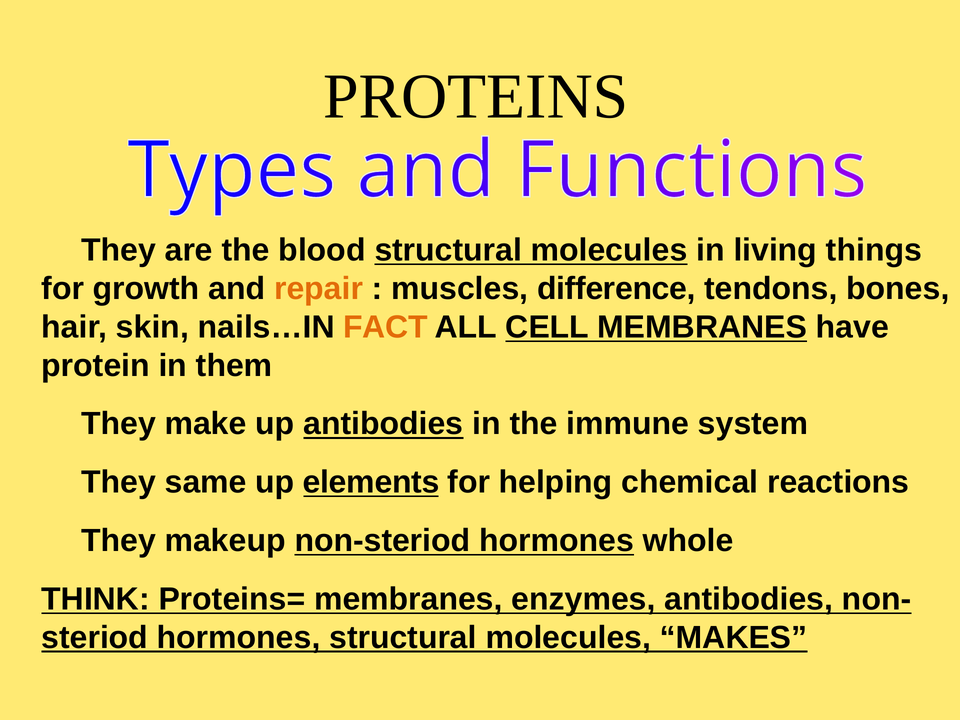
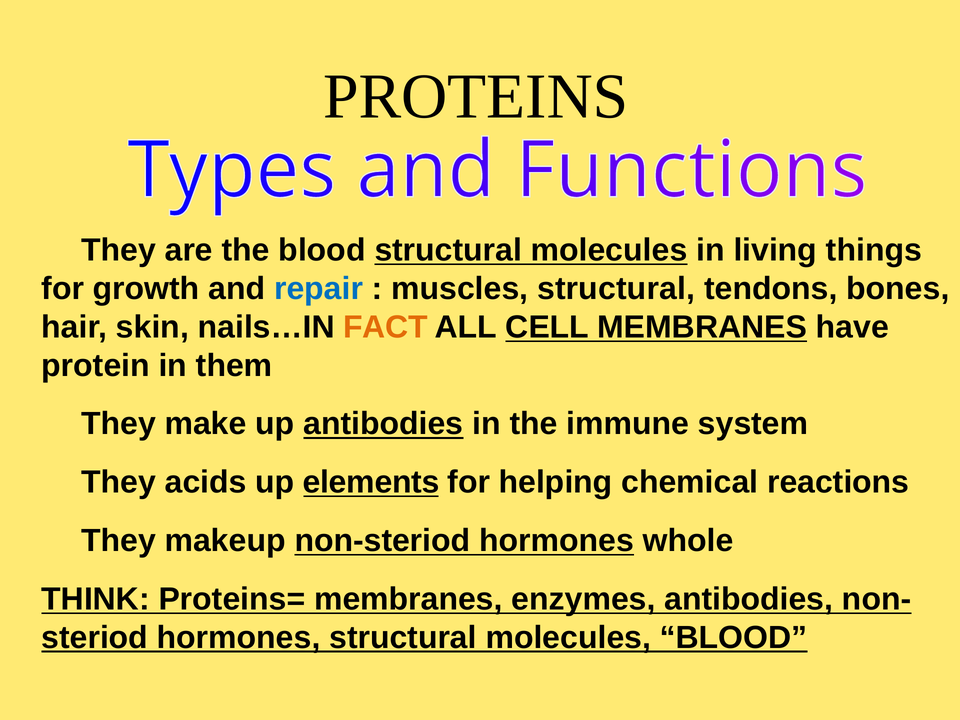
repair colour: orange -> blue
muscles difference: difference -> structural
same: same -> acids
molecules MAKES: MAKES -> BLOOD
